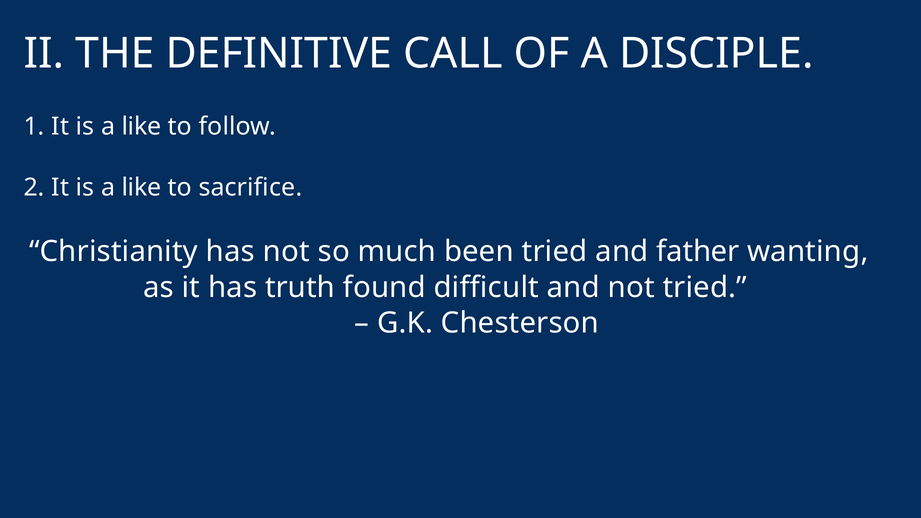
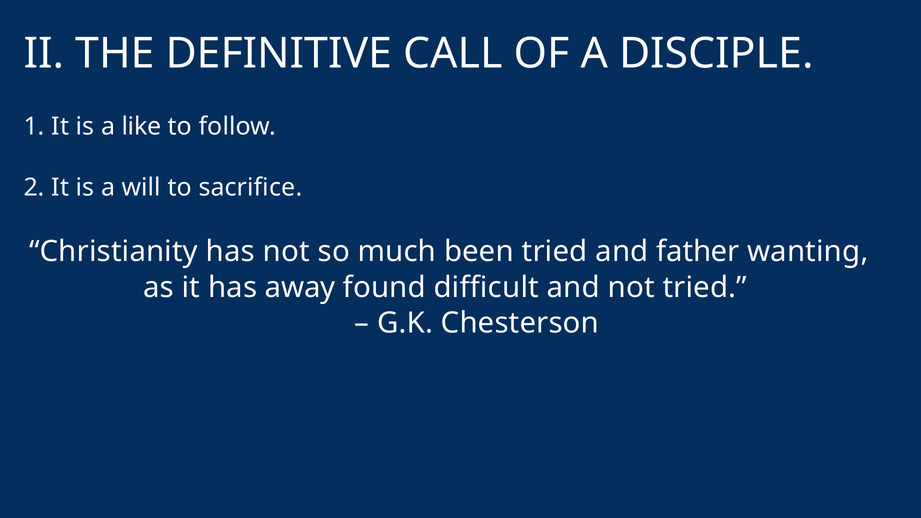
like at (141, 188): like -> will
truth: truth -> away
